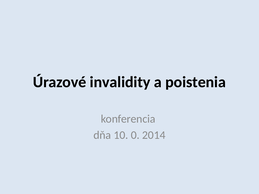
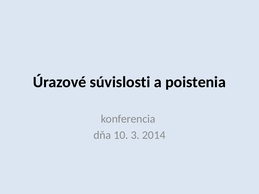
invalidity: invalidity -> súvislosti
0: 0 -> 3
